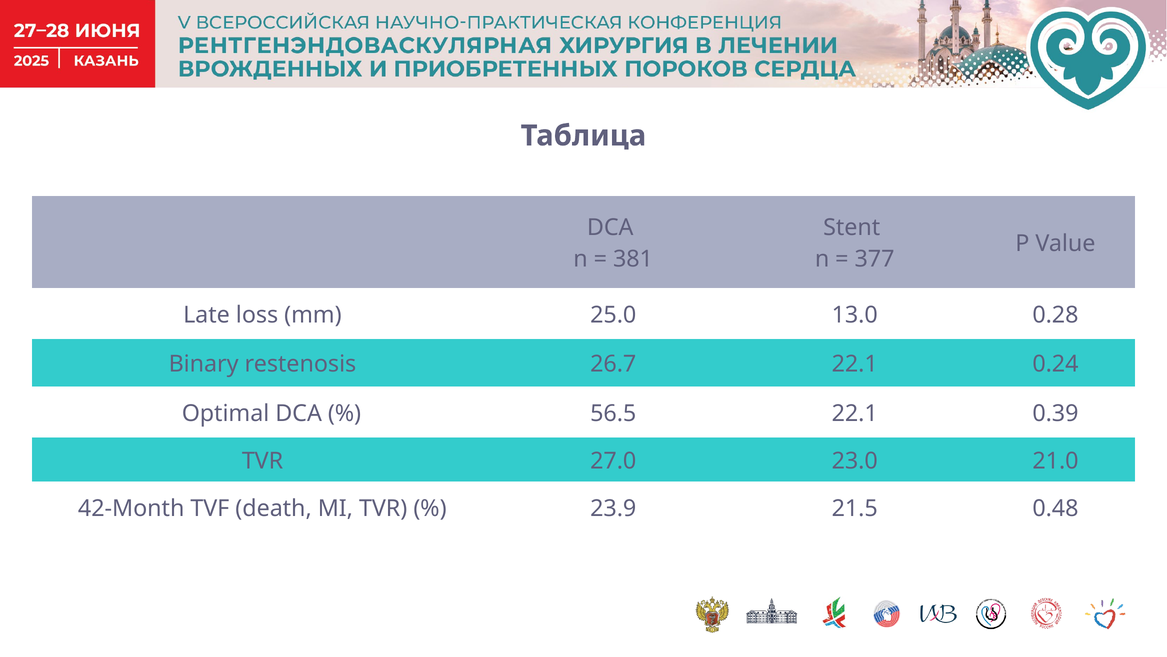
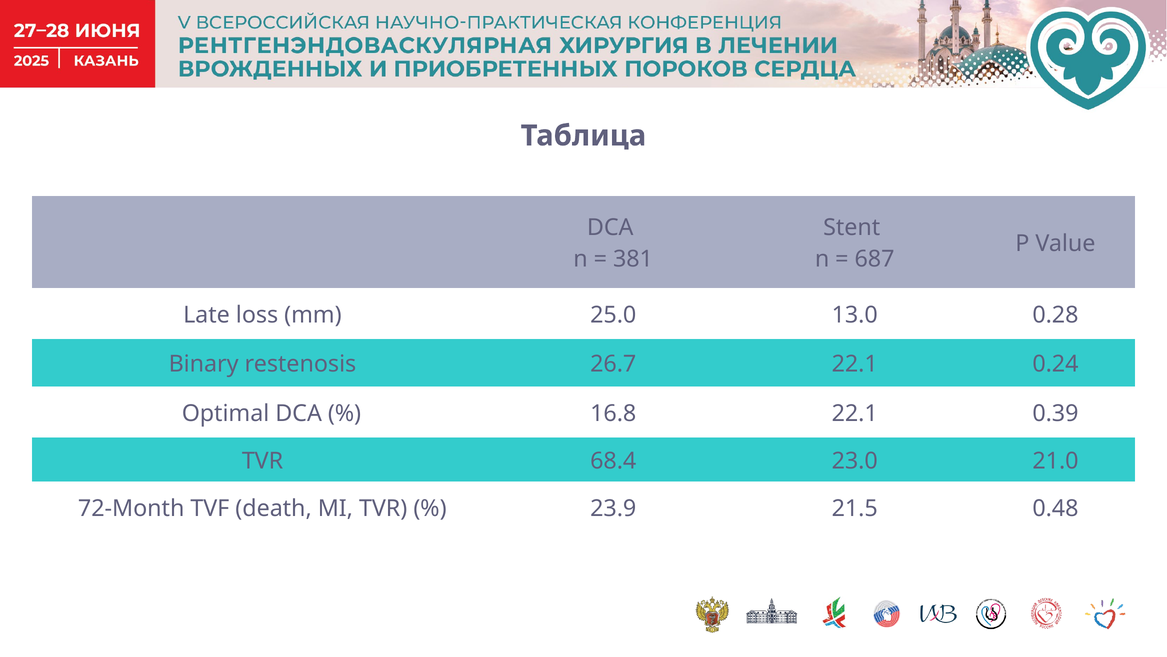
377: 377 -> 687
56.5: 56.5 -> 16.8
27.0: 27.0 -> 68.4
42-Month: 42-Month -> 72-Month
